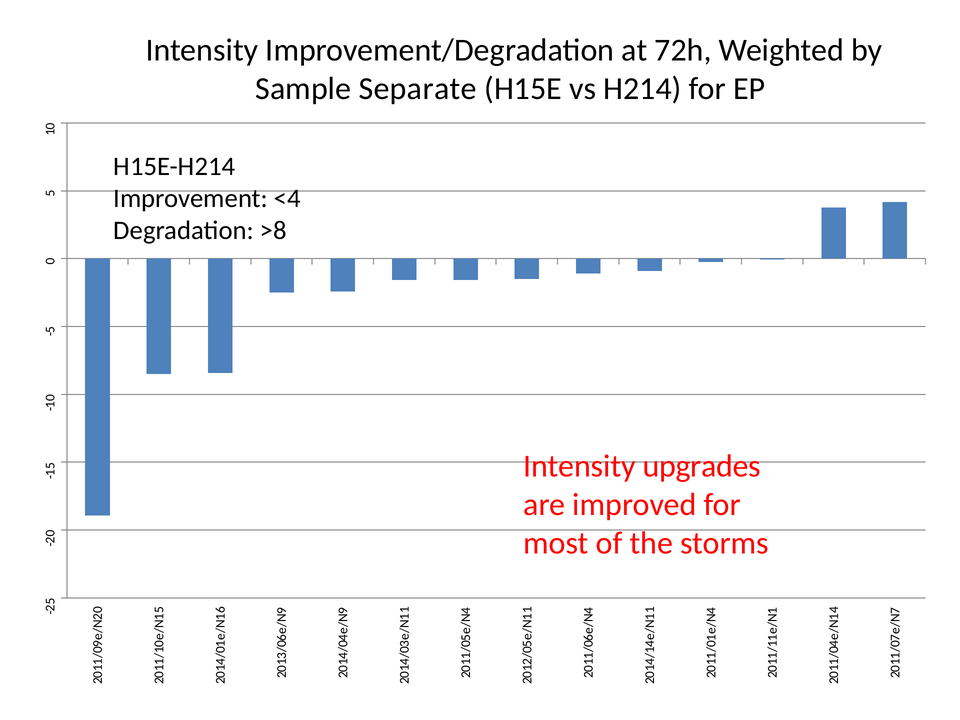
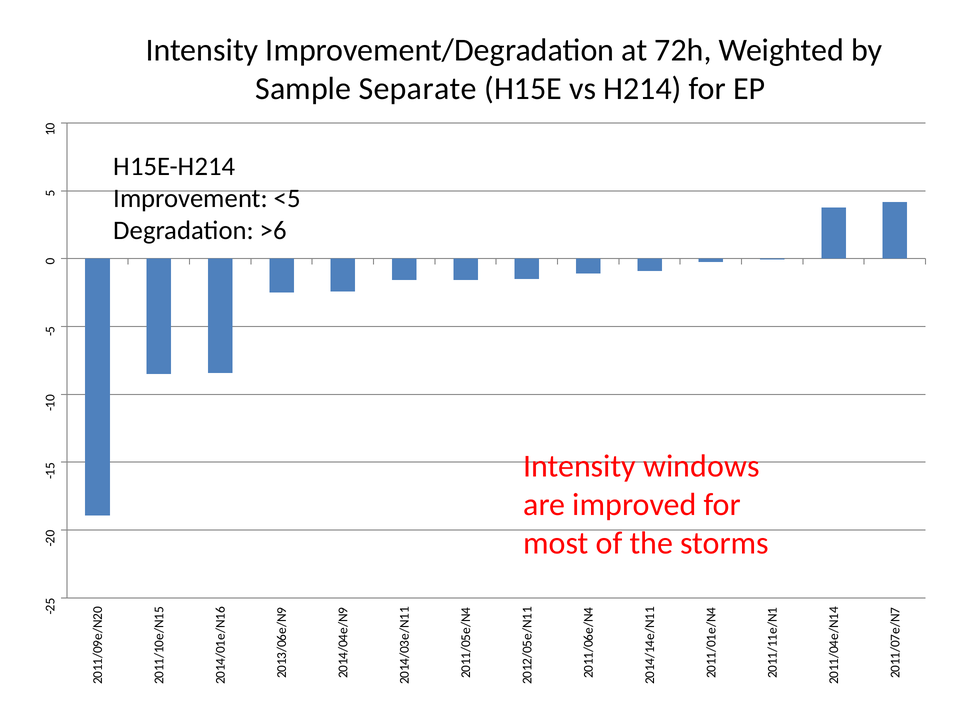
<4: <4 -> <5
>8: >8 -> >6
upgrades: upgrades -> windows
